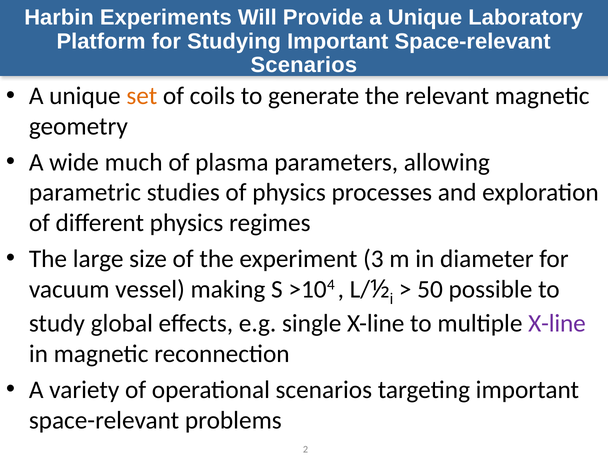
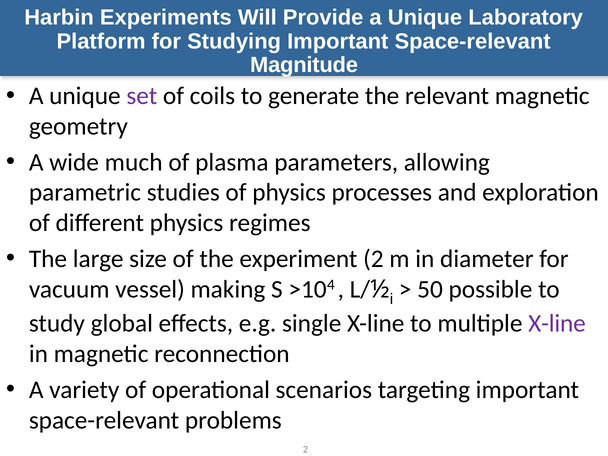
Scenarios at (304, 65): Scenarios -> Magnitude
set colour: orange -> purple
experiment 3: 3 -> 2
